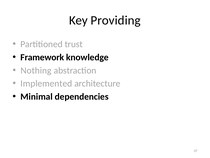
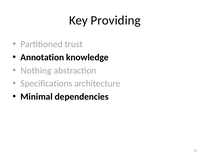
Framework: Framework -> Annotation
Implemented: Implemented -> Specifications
